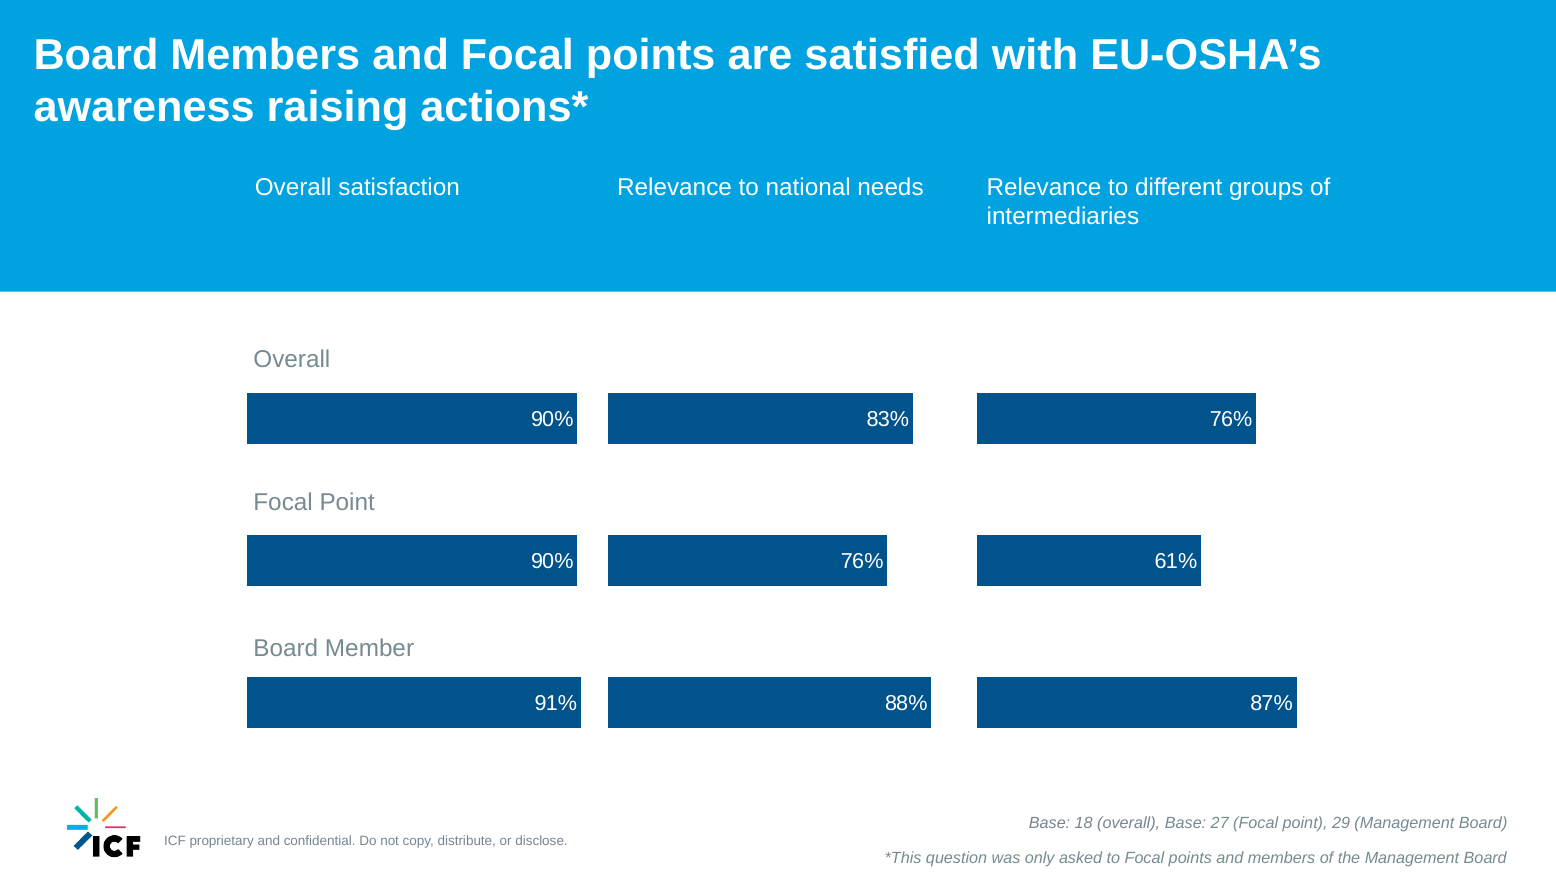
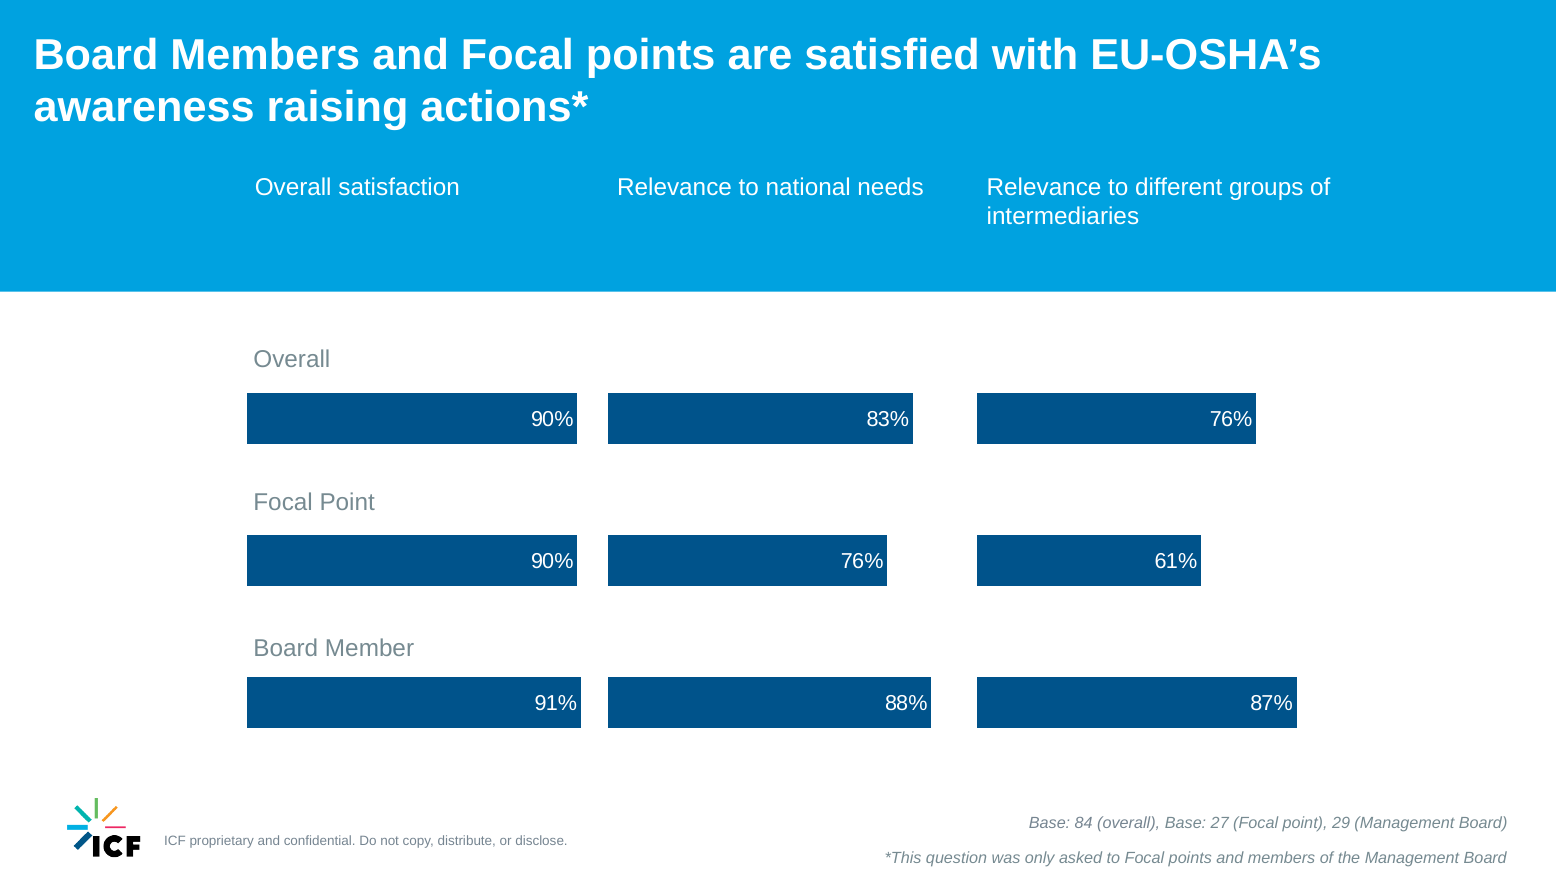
18: 18 -> 84
